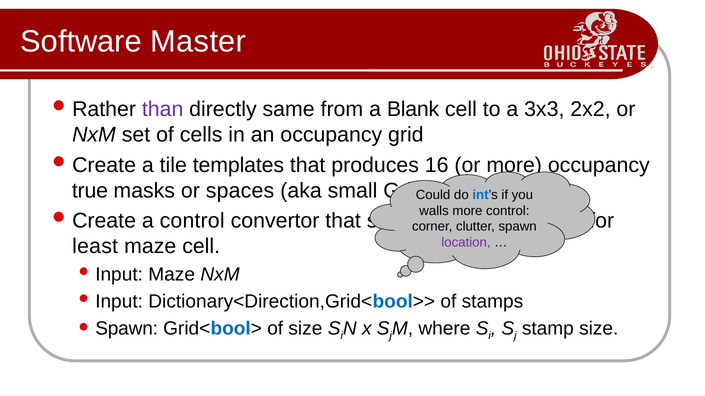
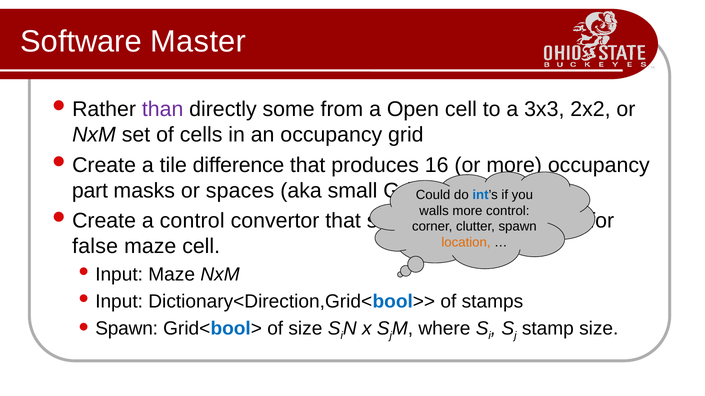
same: same -> some
Blank: Blank -> Open
templates: templates -> difference
true: true -> part
location colour: purple -> orange
least: least -> false
